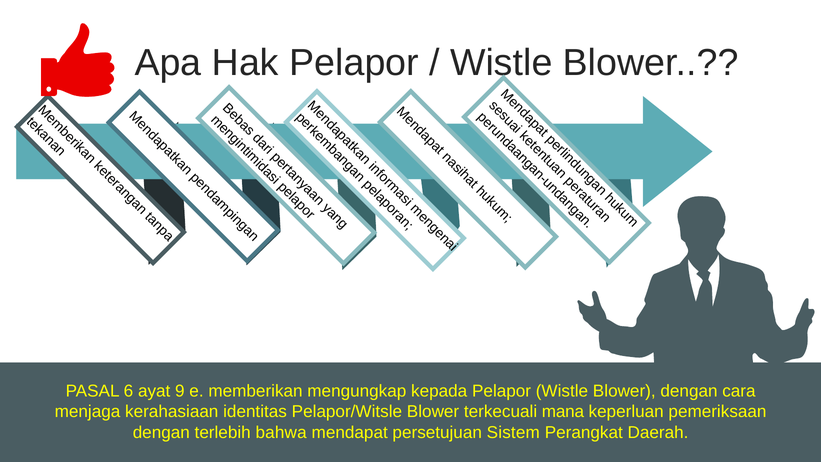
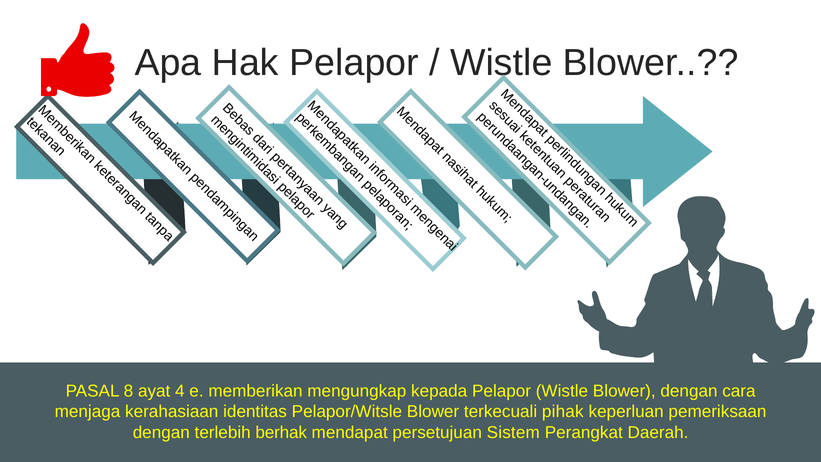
6: 6 -> 8
9: 9 -> 4
mana: mana -> pihak
bahwa: bahwa -> berhak
